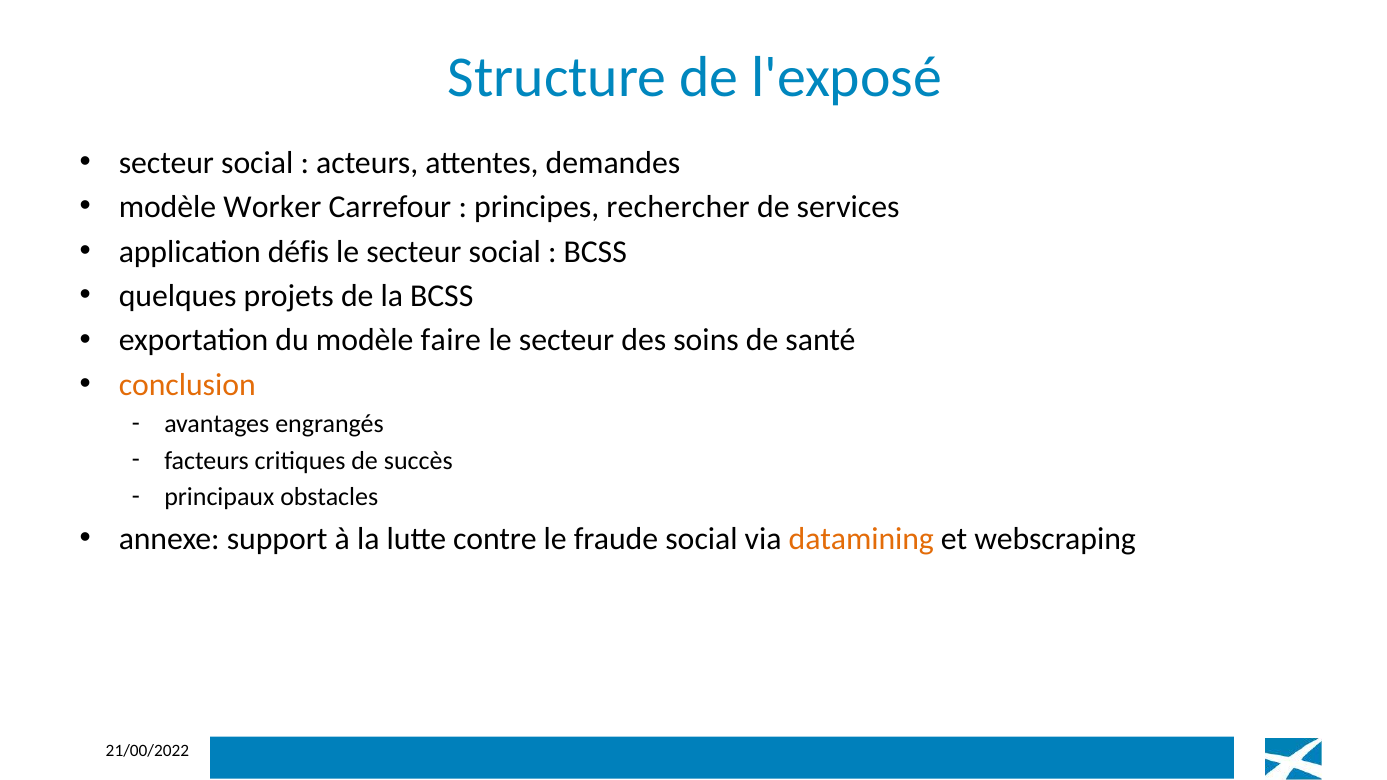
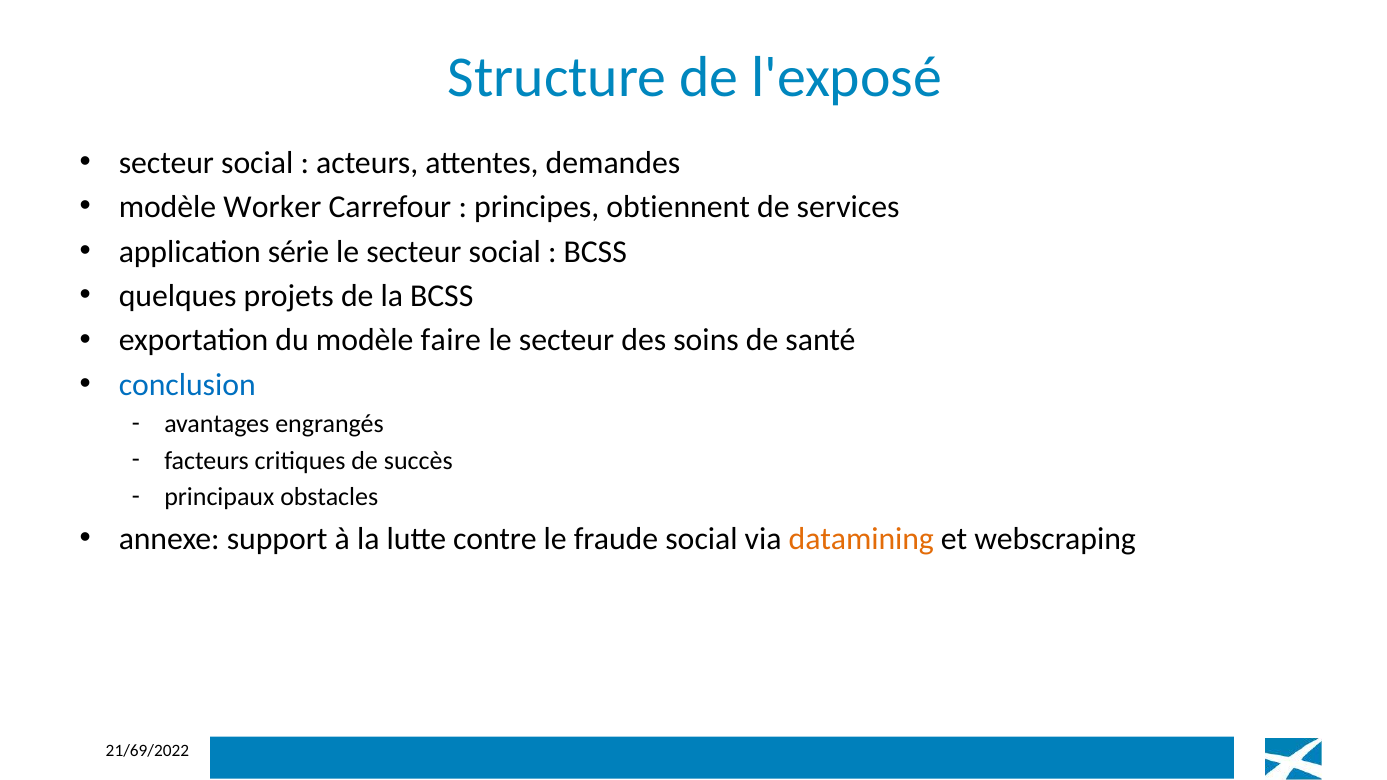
rechercher: rechercher -> obtiennent
défis: défis -> série
conclusion colour: orange -> blue
21/00/2022: 21/00/2022 -> 21/69/2022
